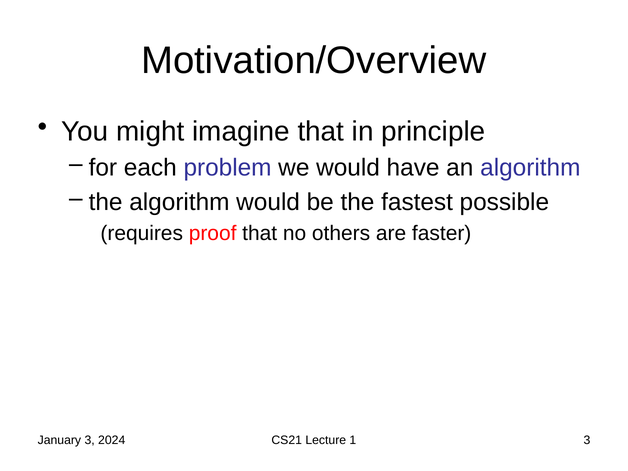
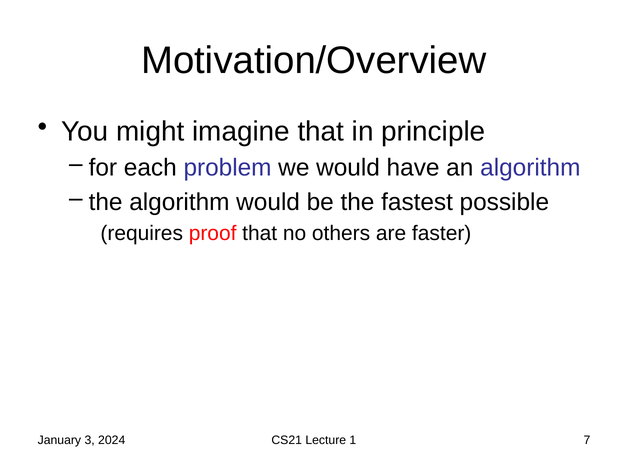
1 3: 3 -> 7
